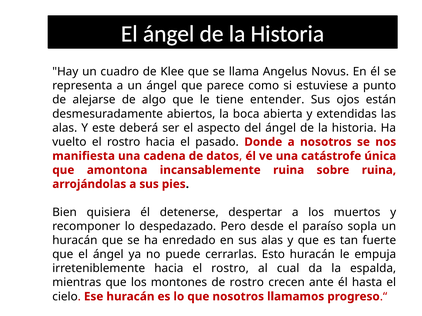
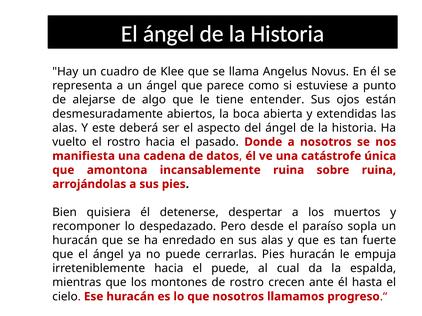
cerrarlas Esto: Esto -> Pies
hacia el rostro: rostro -> puede
